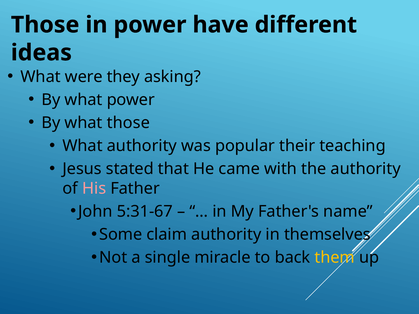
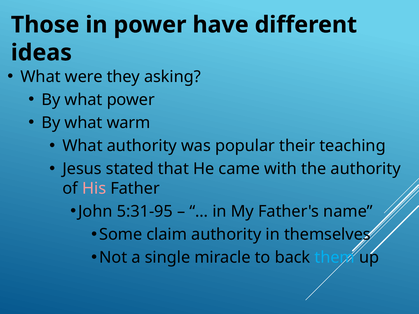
what those: those -> warm
5:31-67: 5:31-67 -> 5:31-95
them colour: yellow -> light blue
